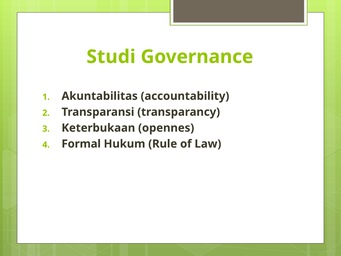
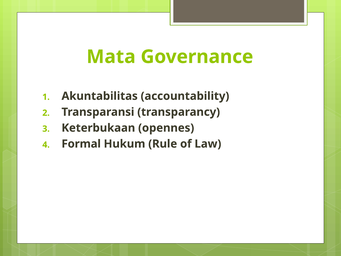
Studi: Studi -> Mata
